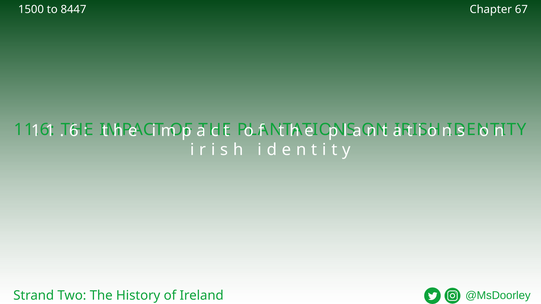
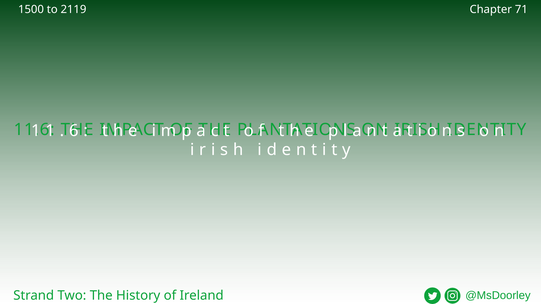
8447: 8447 -> 2119
67: 67 -> 71
